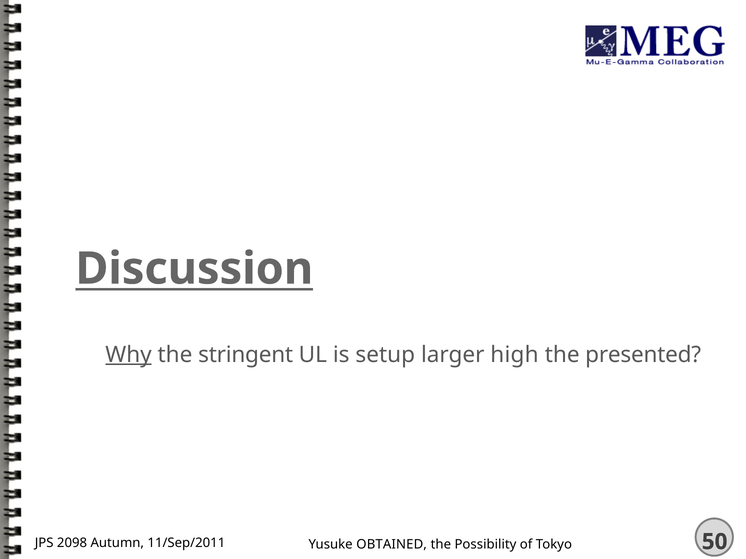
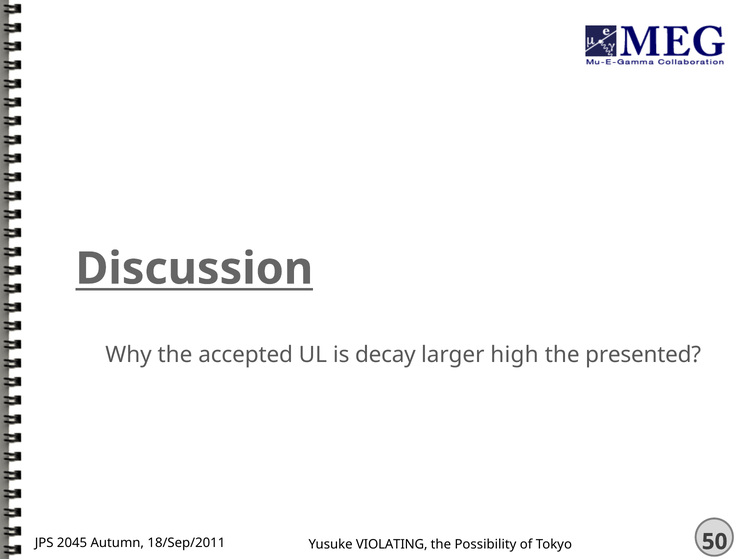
Why underline: present -> none
stringent: stringent -> accepted
setup: setup -> decay
2098: 2098 -> 2045
11/Sep/2011: 11/Sep/2011 -> 18/Sep/2011
OBTAINED: OBTAINED -> VIOLATING
